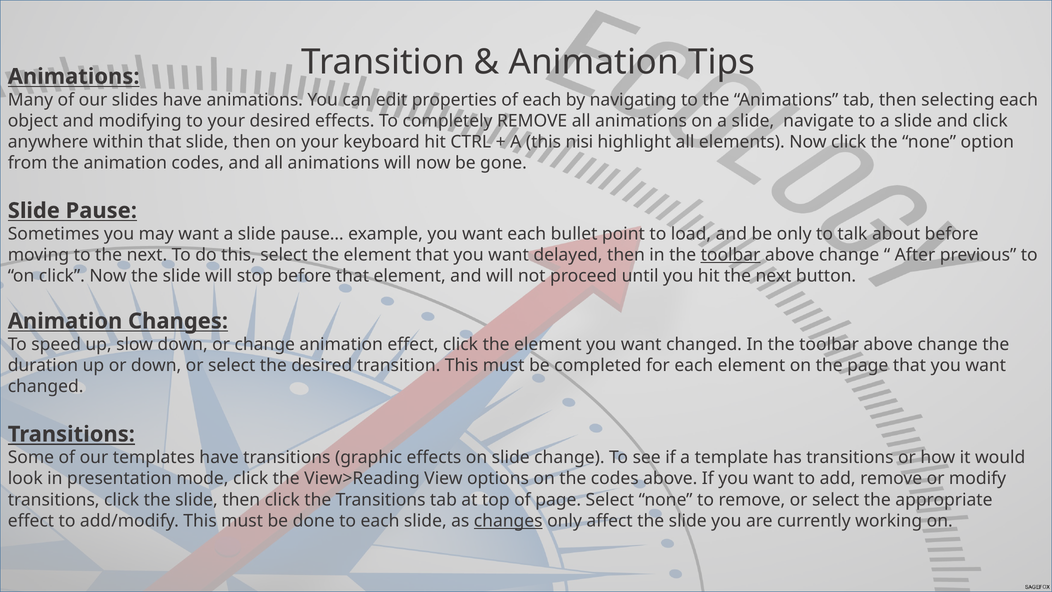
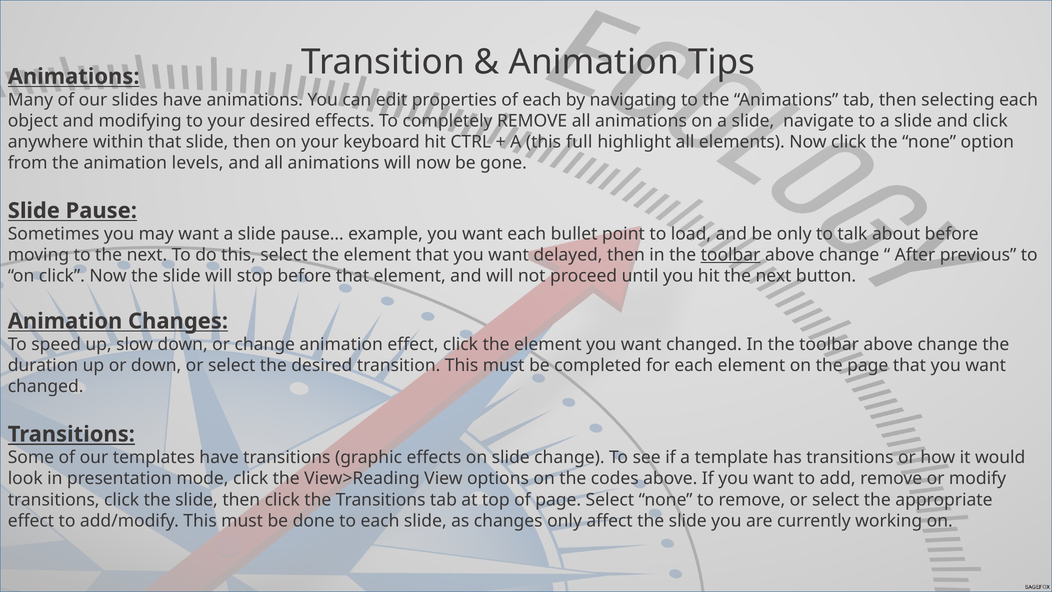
nisi: nisi -> full
animation codes: codes -> levels
changes at (508, 521) underline: present -> none
